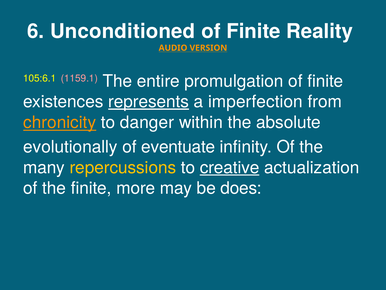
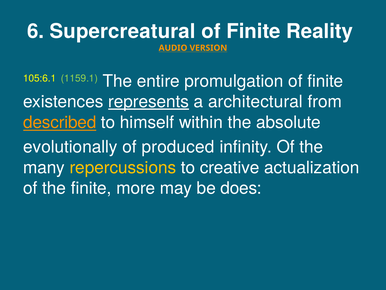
Unconditioned: Unconditioned -> Supercreatural
1159.1 colour: pink -> light green
imperfection: imperfection -> architectural
chronicity: chronicity -> described
danger: danger -> himself
eventuate: eventuate -> produced
creative underline: present -> none
